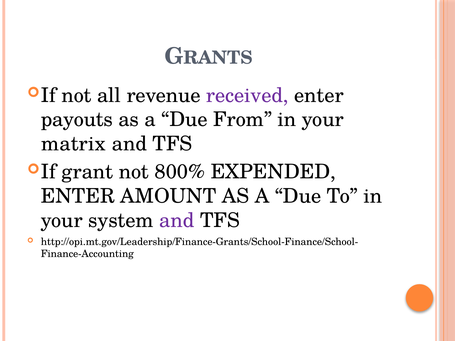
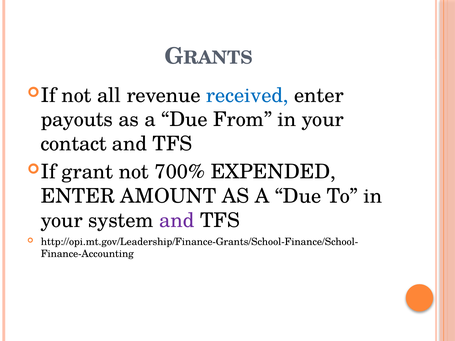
received colour: purple -> blue
matrix: matrix -> contact
800%: 800% -> 700%
